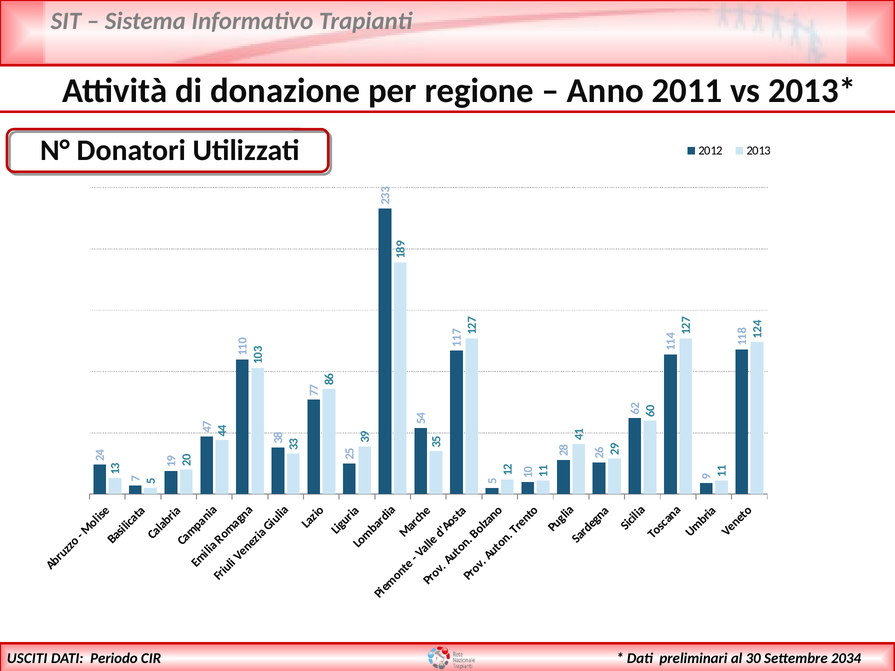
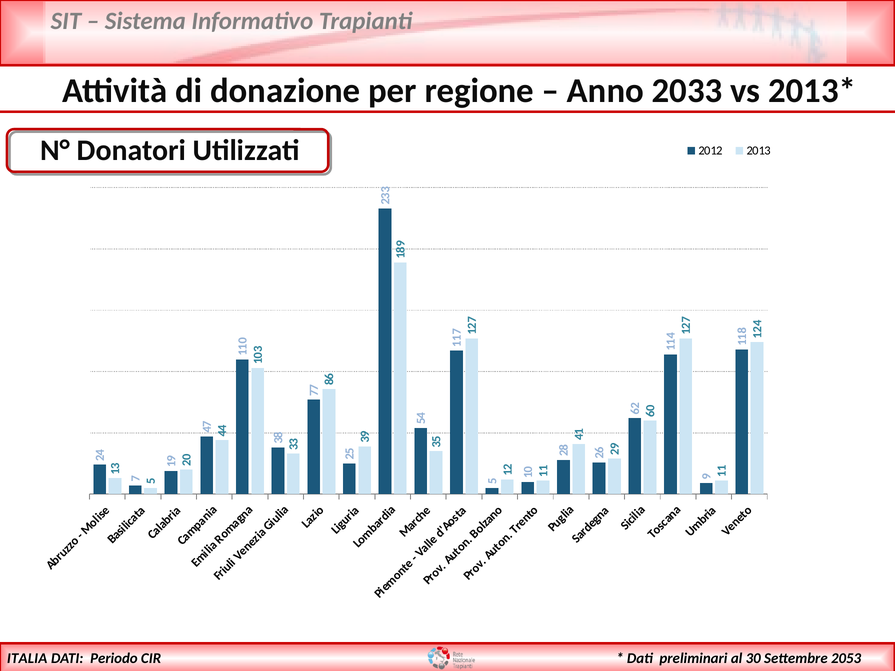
2011: 2011 -> 2033
2034: 2034 -> 2053
USCITI: USCITI -> ITALIA
